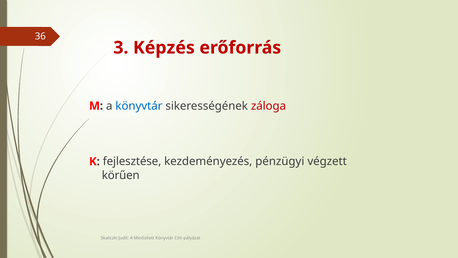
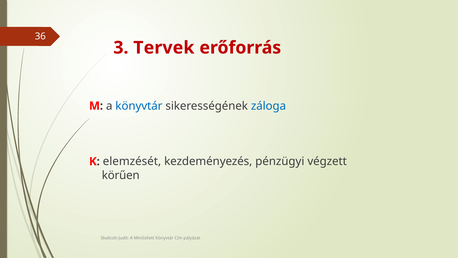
Képzés: Képzés -> Tervek
záloga colour: red -> blue
fejlesztése: fejlesztése -> elemzését
